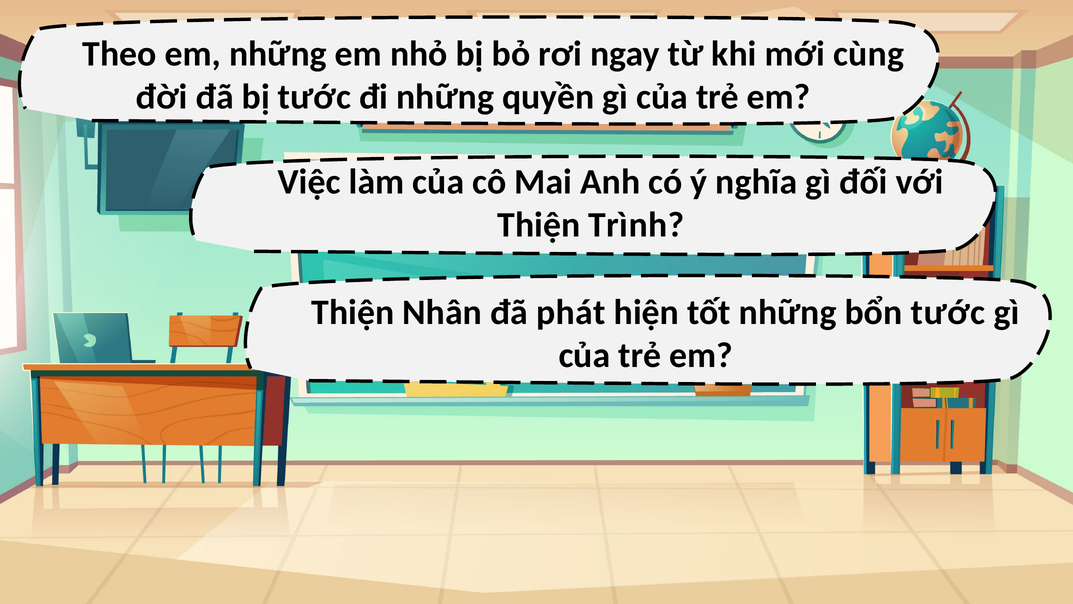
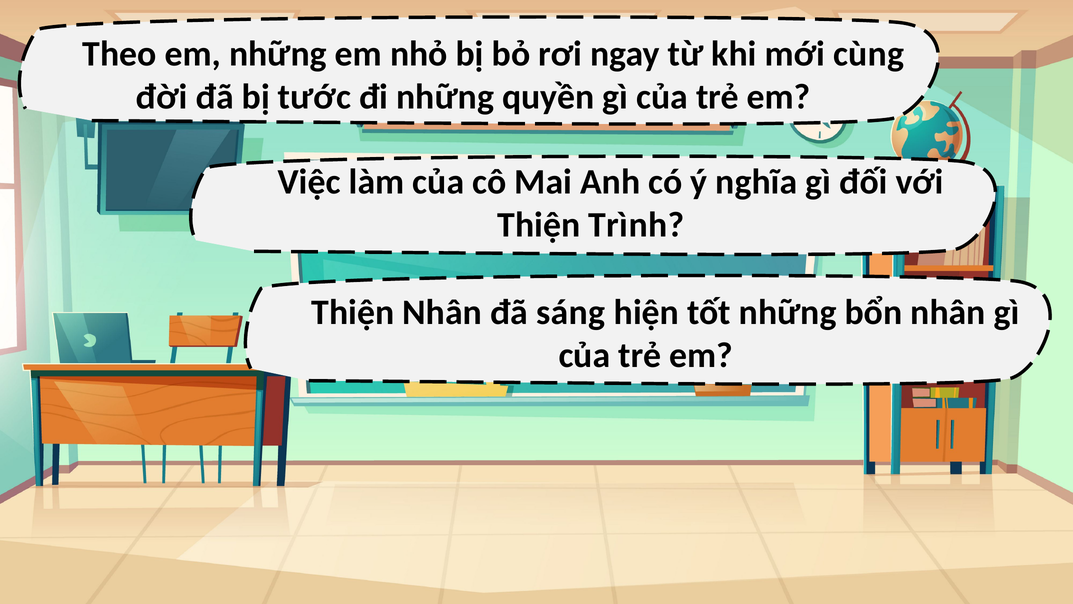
phát: phát -> sáng
bổn tước: tước -> nhân
